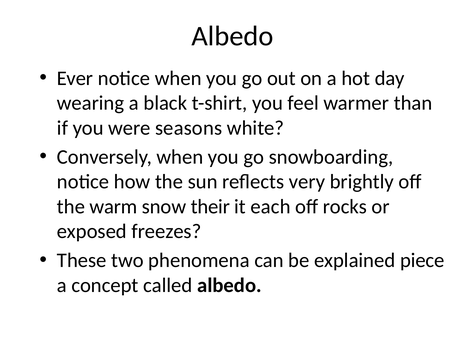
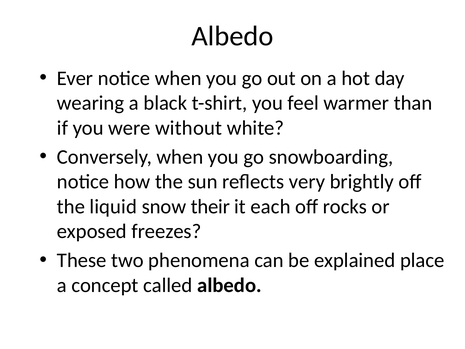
seasons: seasons -> without
warm: warm -> liquid
piece: piece -> place
